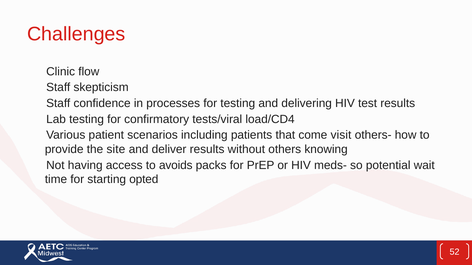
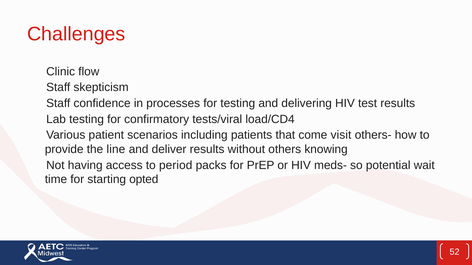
site: site -> line
avoids: avoids -> period
